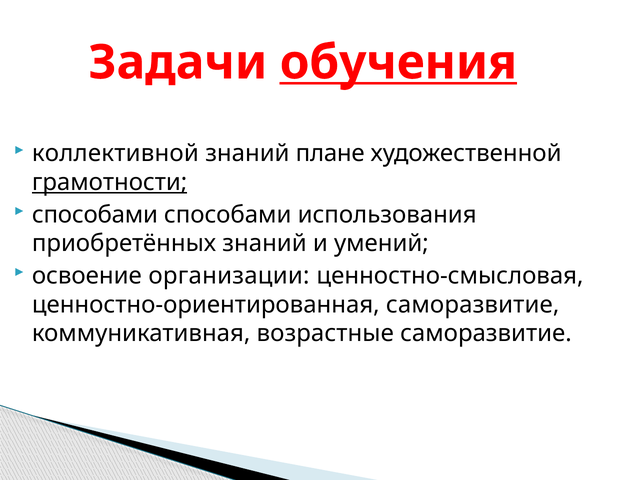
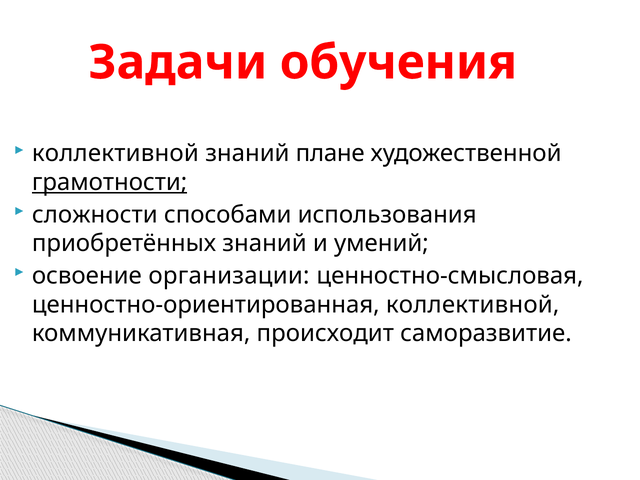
обучения underline: present -> none
способами at (95, 215): способами -> сложности
ценностно-ориентированная саморазвитие: саморазвитие -> коллективной
возрастные: возрастные -> происходит
